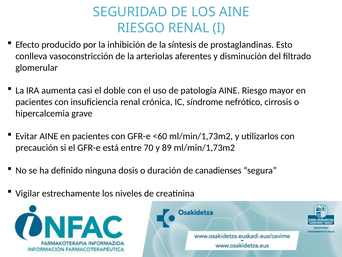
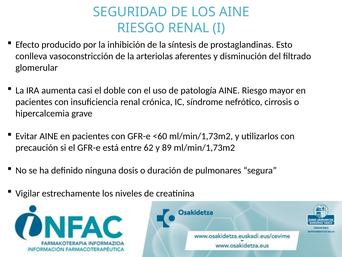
70: 70 -> 62
canadienses: canadienses -> pulmonares
